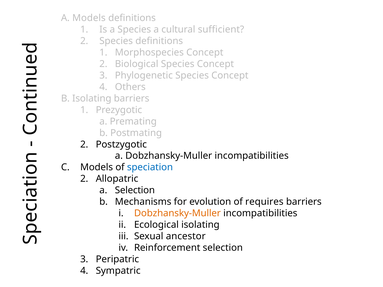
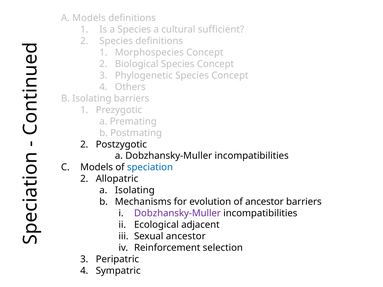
a Selection: Selection -> Isolating
of requires: requires -> ancestor
Dobzhansky-Muller at (177, 213) colour: orange -> purple
Ecological isolating: isolating -> adjacent
